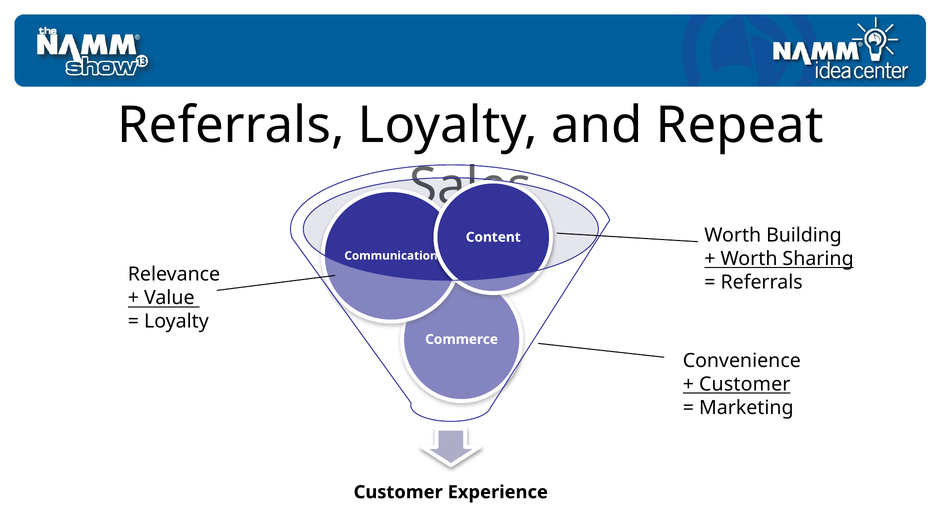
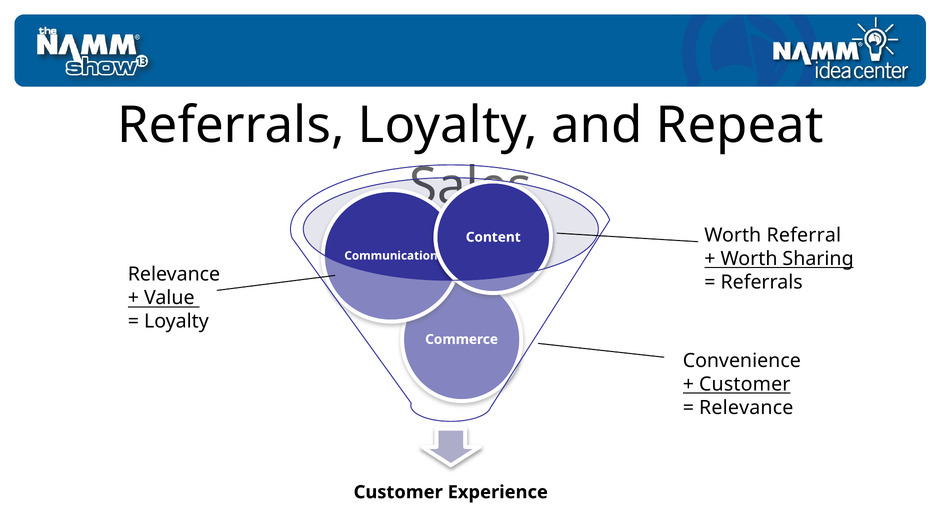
Building: Building -> Referral
Marketing at (746, 408): Marketing -> Relevance
